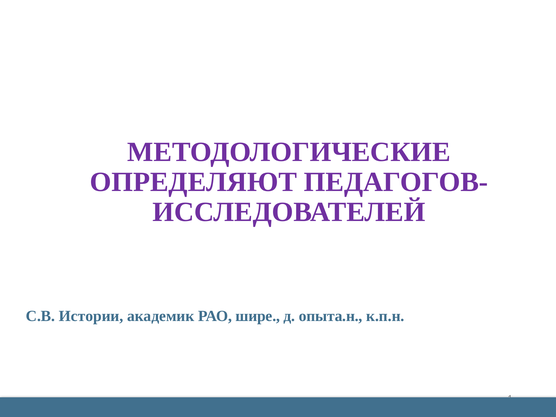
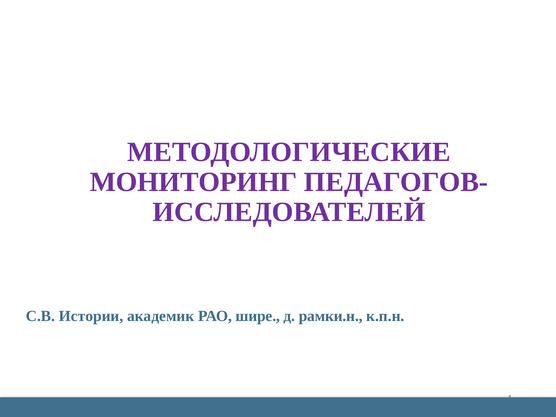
ОПРЕДЕЛЯЮТ: ОПРЕДЕЛЯЮТ -> МОНИТОРИНГ
опыта.н: опыта.н -> рамки.н
